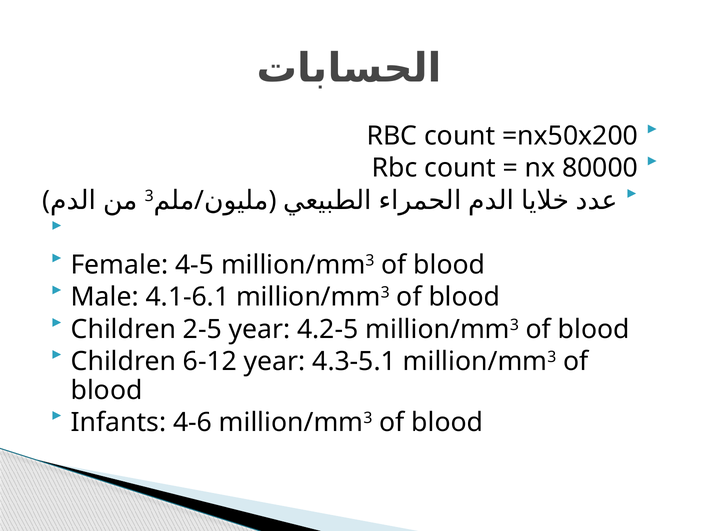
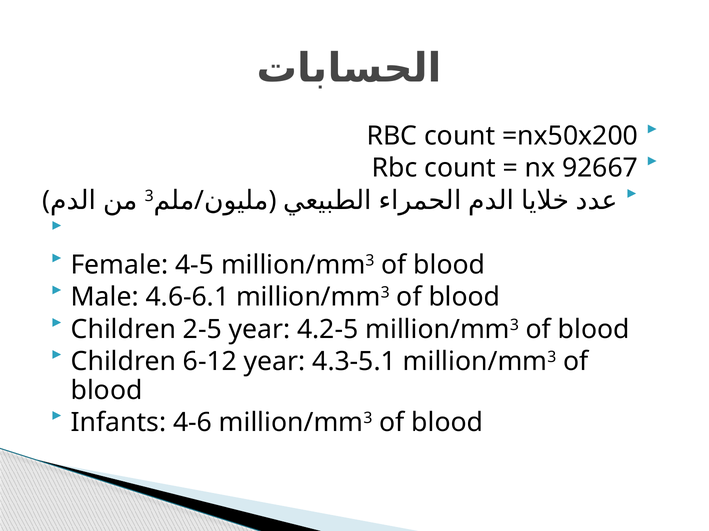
80000: 80000 -> 92667
4.1-6.1: 4.1-6.1 -> 4.6-6.1
